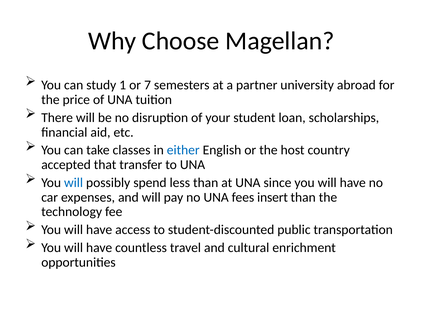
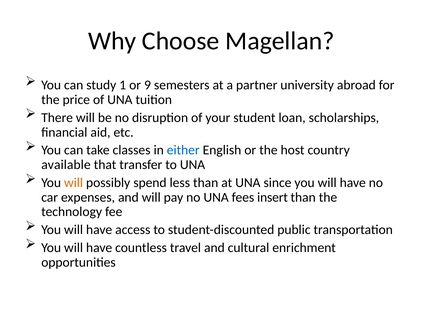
7: 7 -> 9
accepted: accepted -> available
will at (74, 183) colour: blue -> orange
